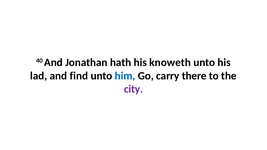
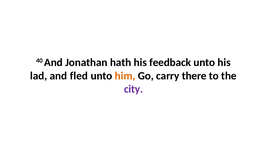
knoweth: knoweth -> feedback
find: find -> fled
him colour: blue -> orange
